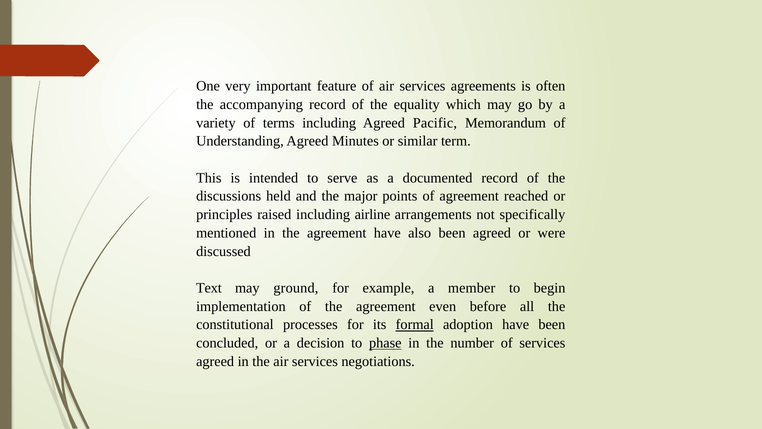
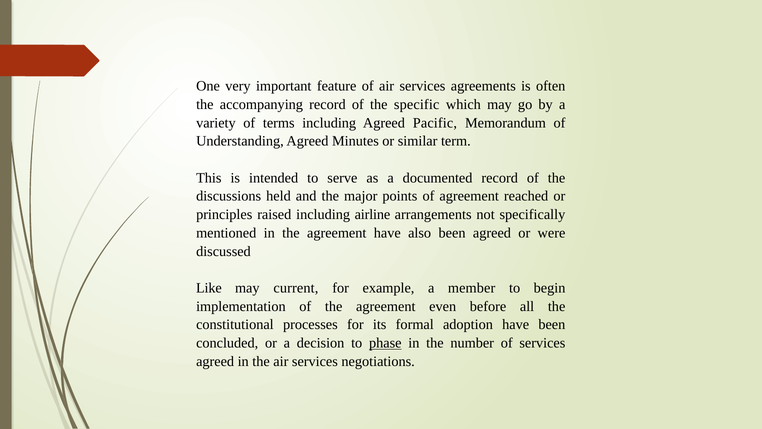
equality: equality -> specific
Text: Text -> Like
ground: ground -> current
formal underline: present -> none
